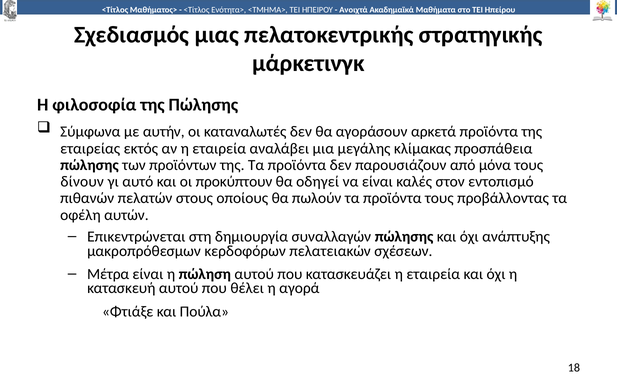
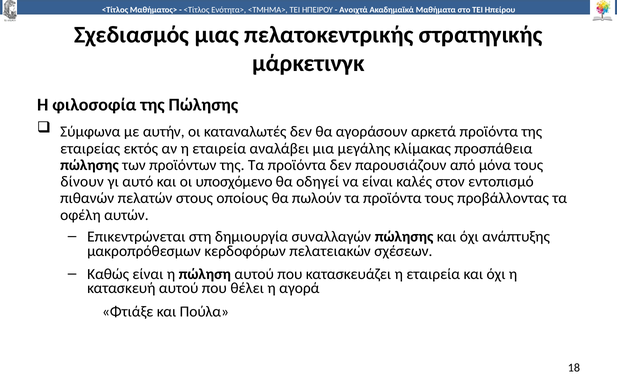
προκύπτουν: προκύπτουν -> υποσχόμενο
Μέτρα: Μέτρα -> Καθώς
